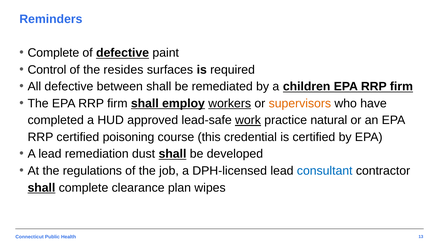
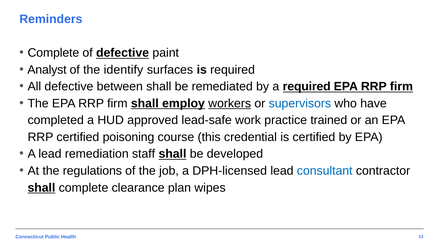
Control: Control -> Analyst
resides: resides -> identify
a children: children -> required
supervisors colour: orange -> blue
work underline: present -> none
natural: natural -> trained
dust: dust -> staff
